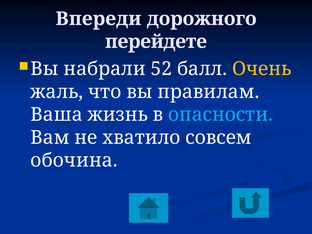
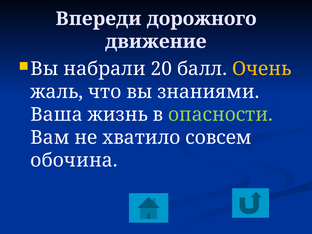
перейдете: перейдете -> движение
52: 52 -> 20
правилам: правилам -> знаниями
опасности colour: light blue -> light green
